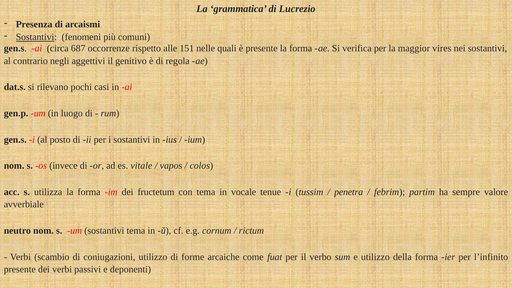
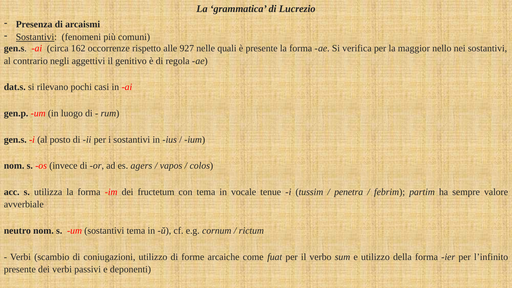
687: 687 -> 162
151: 151 -> 927
vires: vires -> nello
vitale: vitale -> agers
